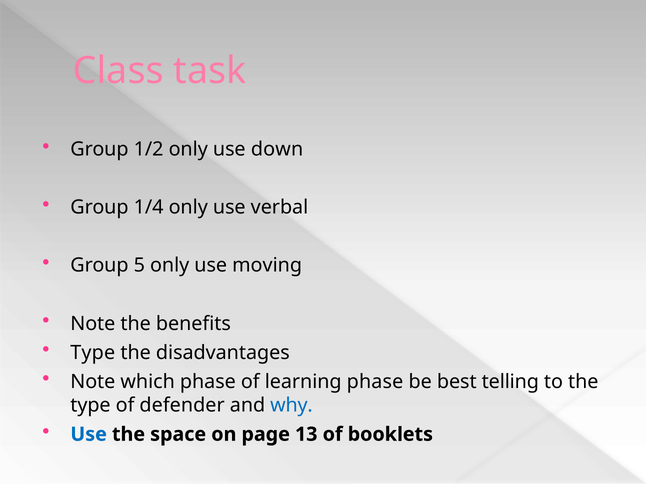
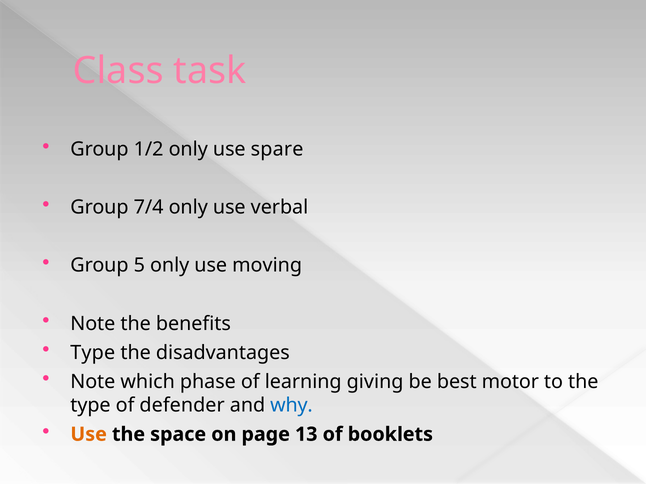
down: down -> spare
1/4: 1/4 -> 7/4
learning phase: phase -> giving
telling: telling -> motor
Use at (89, 435) colour: blue -> orange
